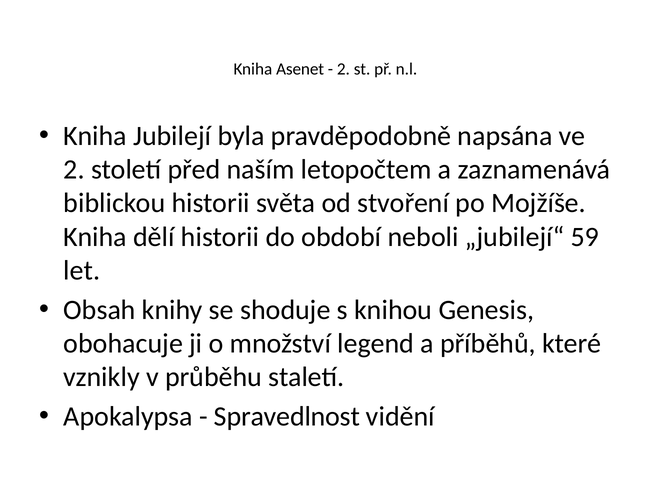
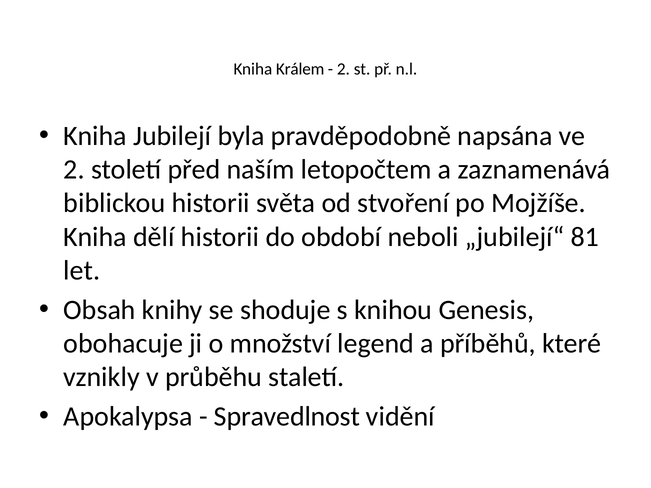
Asenet: Asenet -> Králem
59: 59 -> 81
